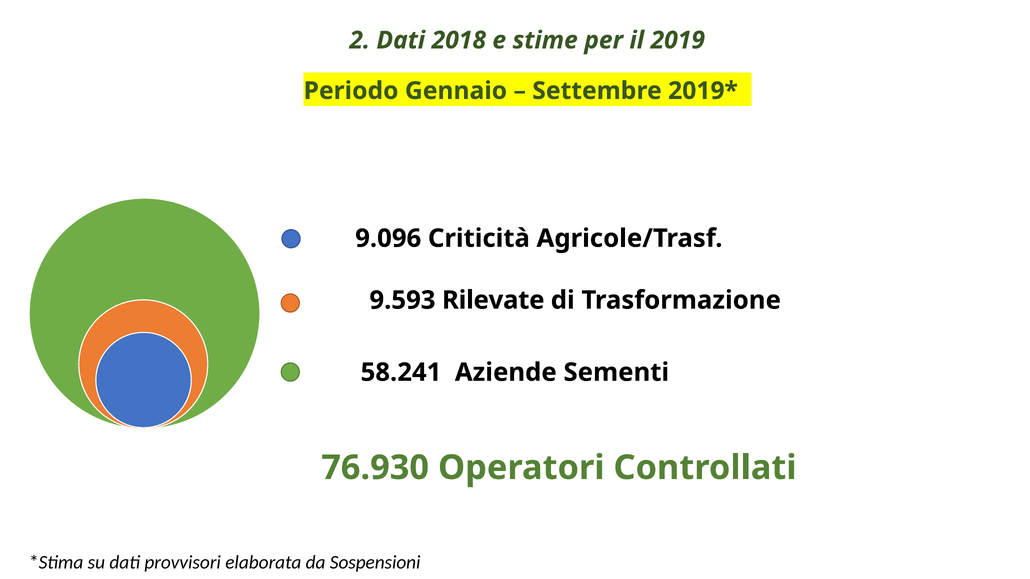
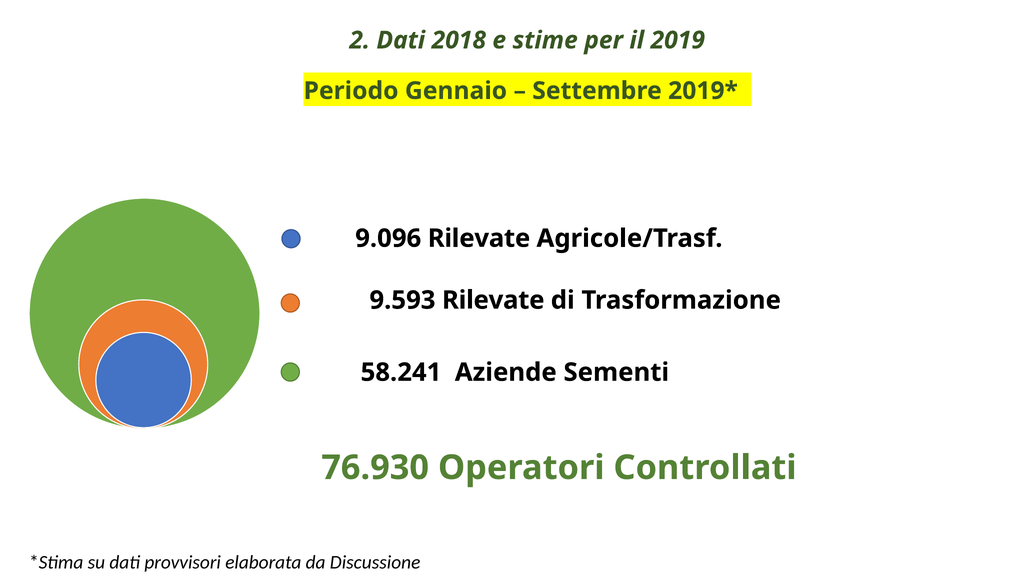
9.096 Criticità: Criticità -> Rilevate
Sospensioni: Sospensioni -> Discussione
